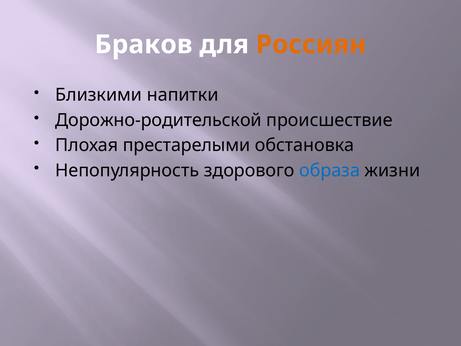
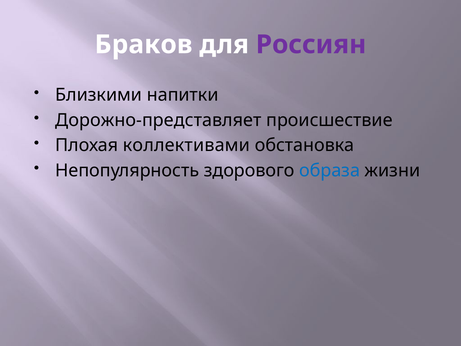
Россиян colour: orange -> purple
Дорожно-родительской: Дорожно-родительской -> Дорожно-представляет
престарелыми: престарелыми -> коллективами
